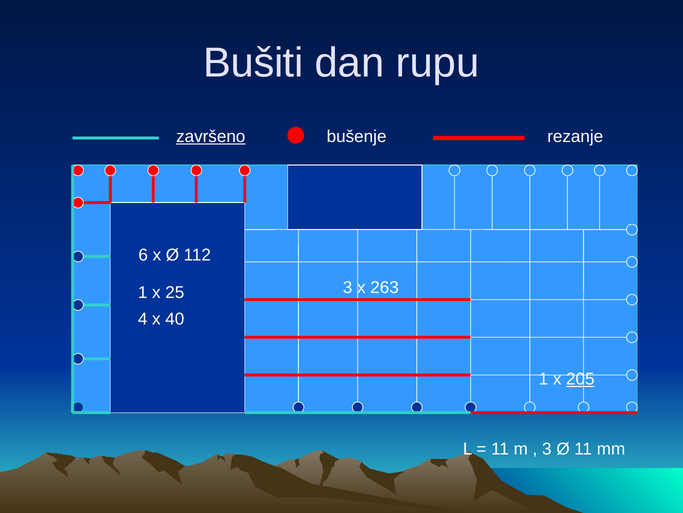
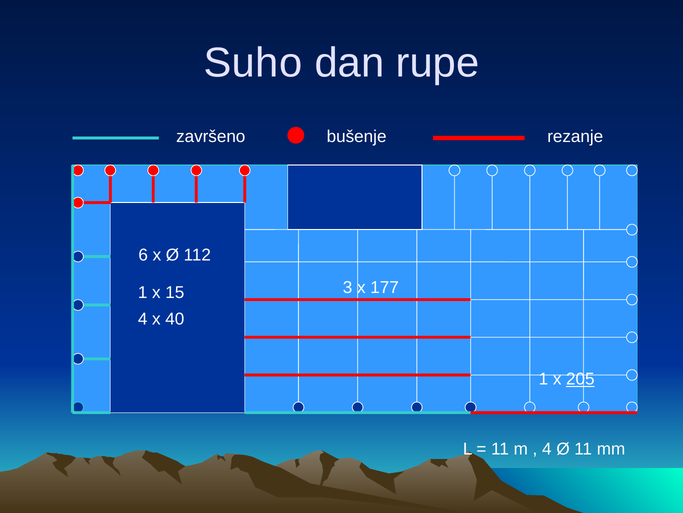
Bušiti: Bušiti -> Suho
rupu: rupu -> rupe
završeno underline: present -> none
263: 263 -> 177
25: 25 -> 15
3 at (547, 448): 3 -> 4
